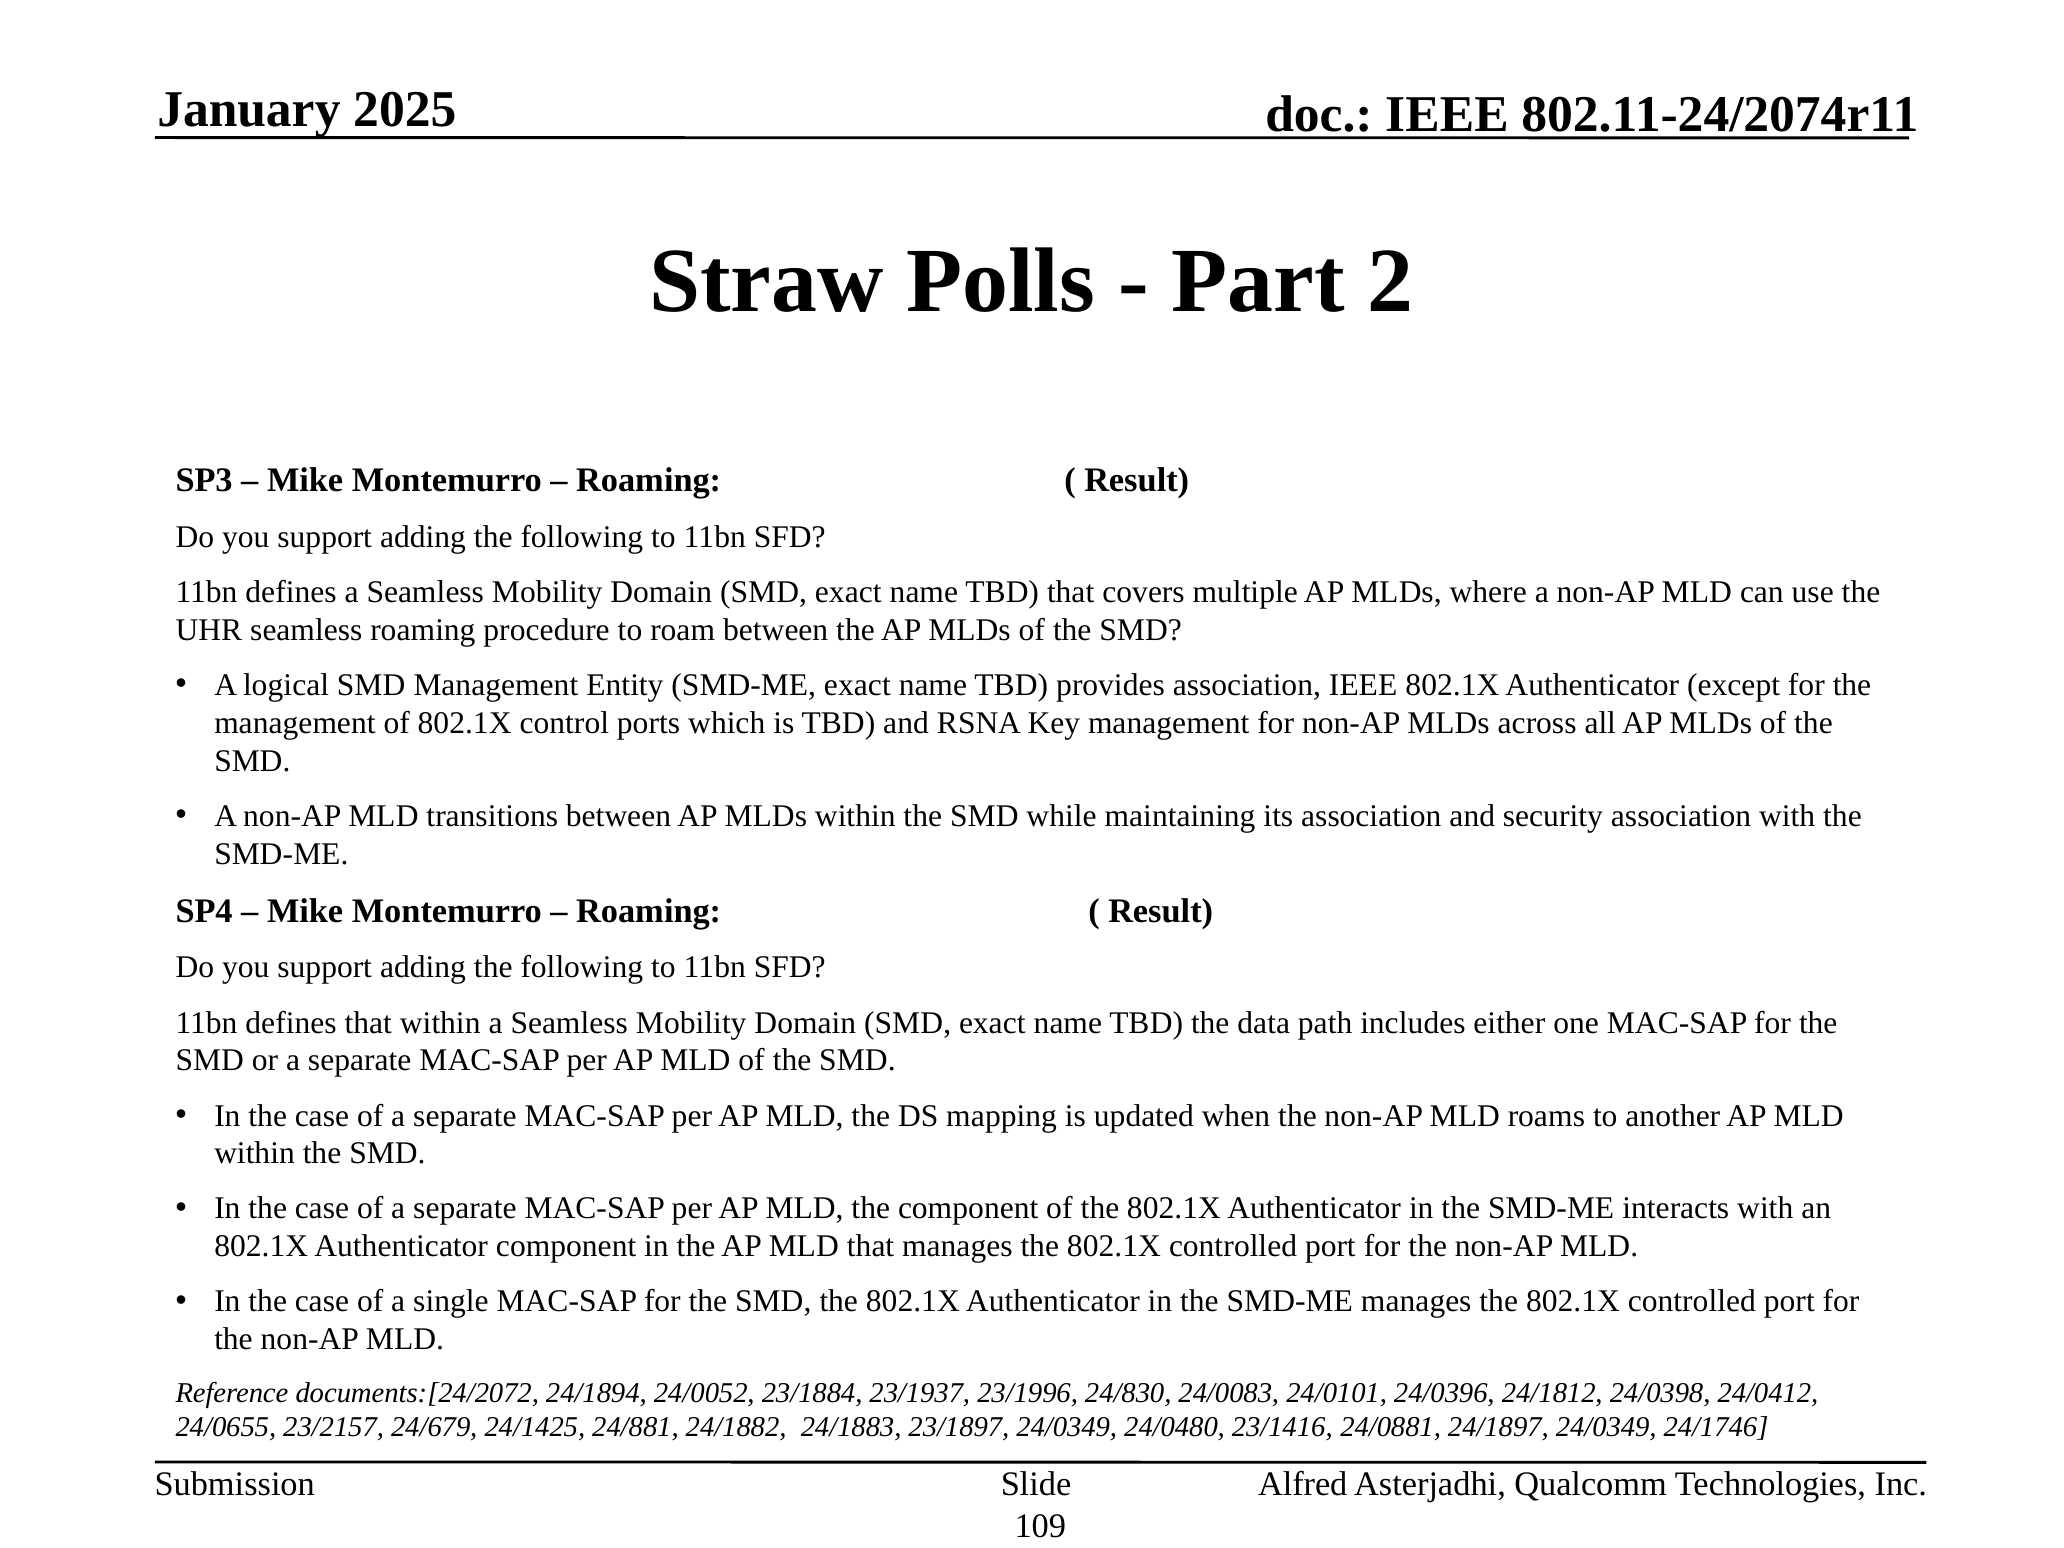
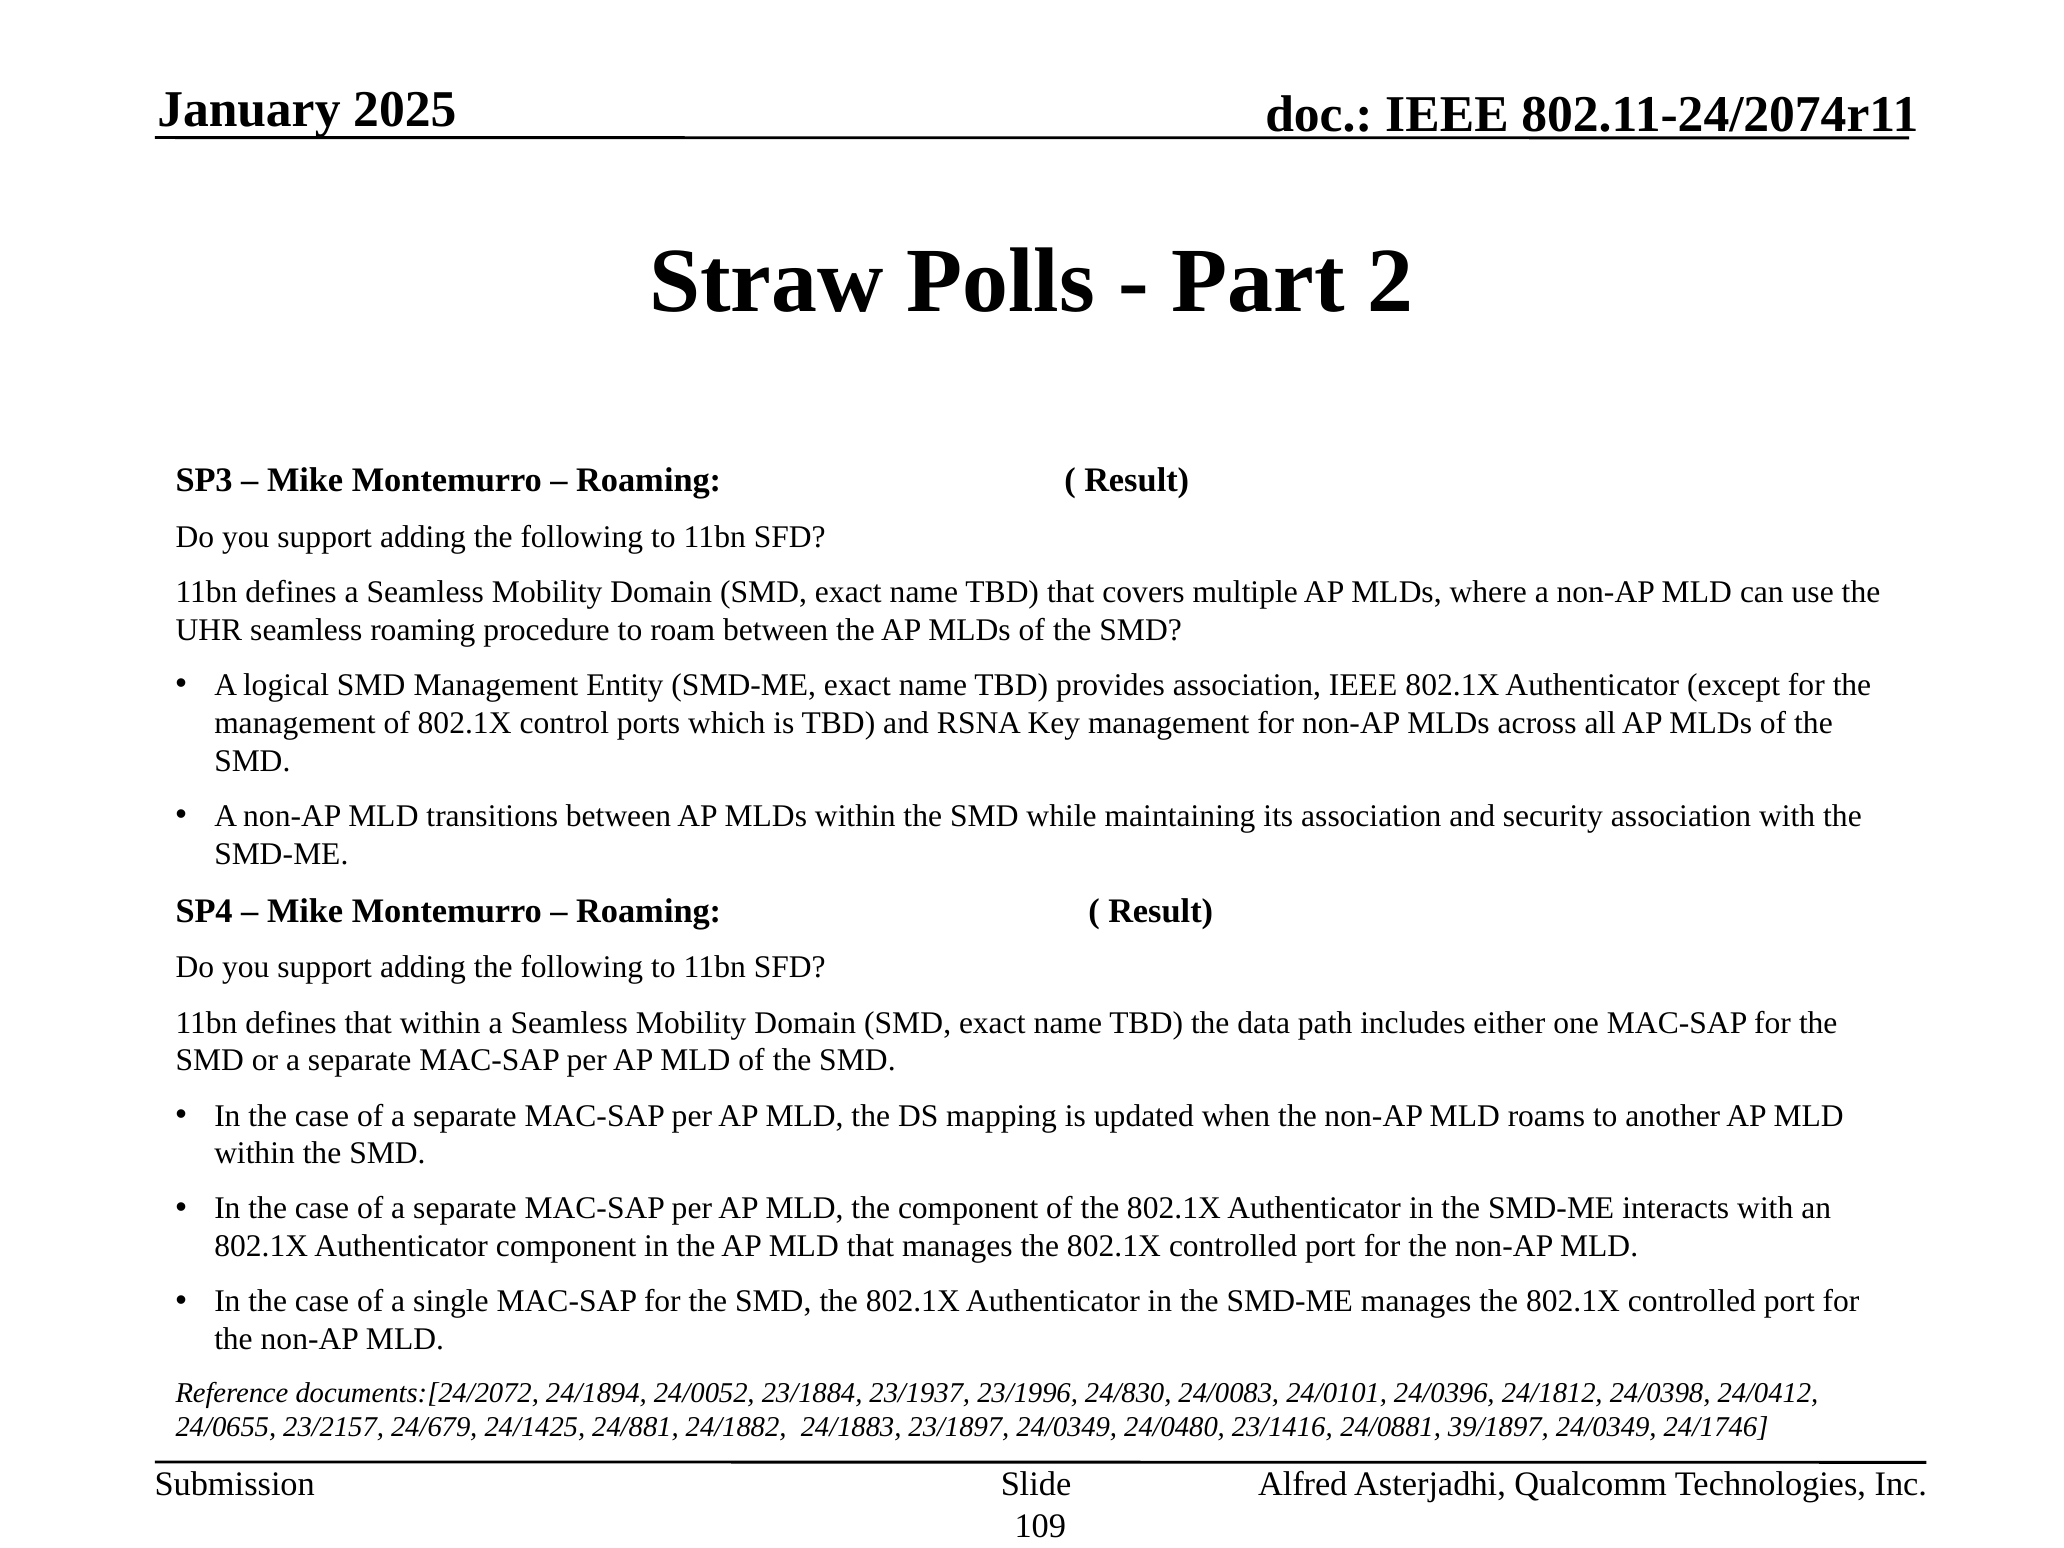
24/1897: 24/1897 -> 39/1897
